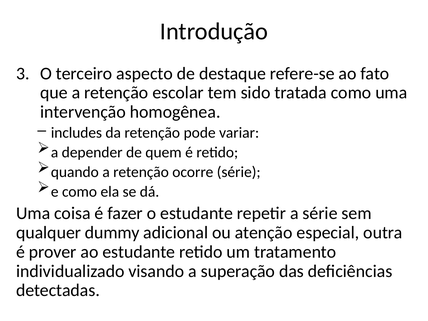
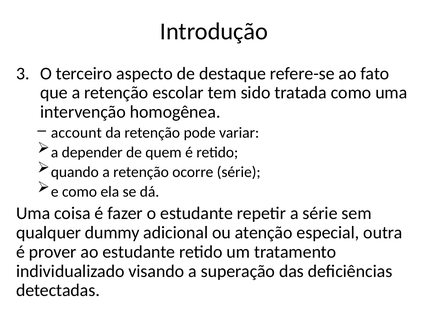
includes: includes -> account
